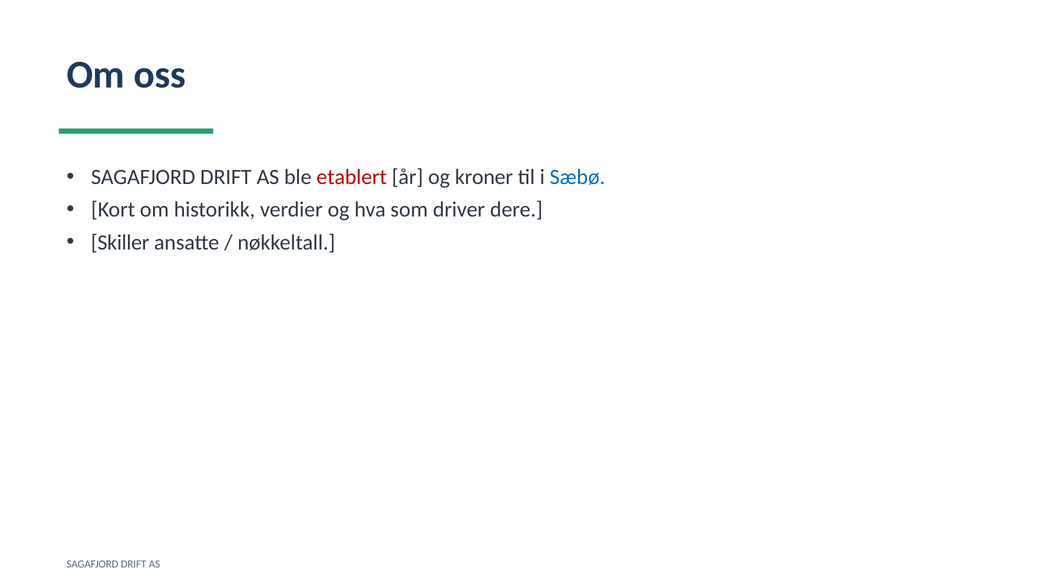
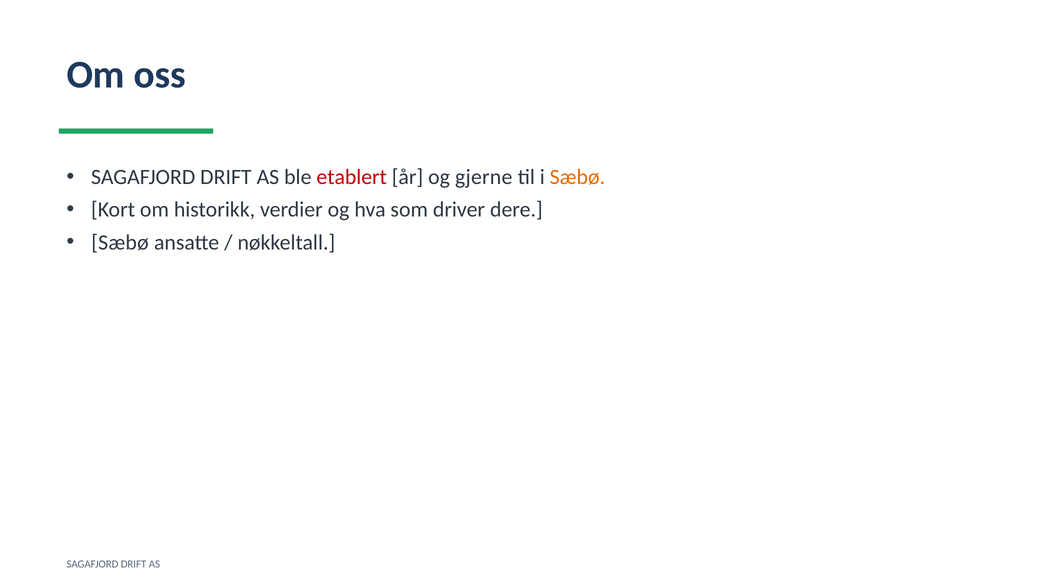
kroner: kroner -> gjerne
Sæbø at (577, 177) colour: blue -> orange
Skiller at (120, 243): Skiller -> Sæbø
